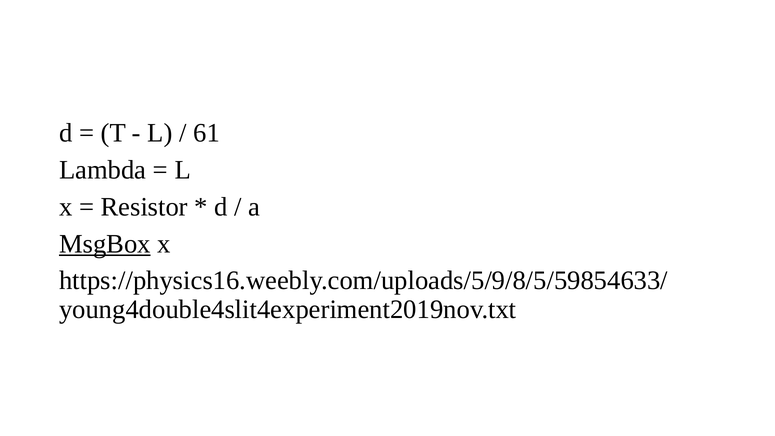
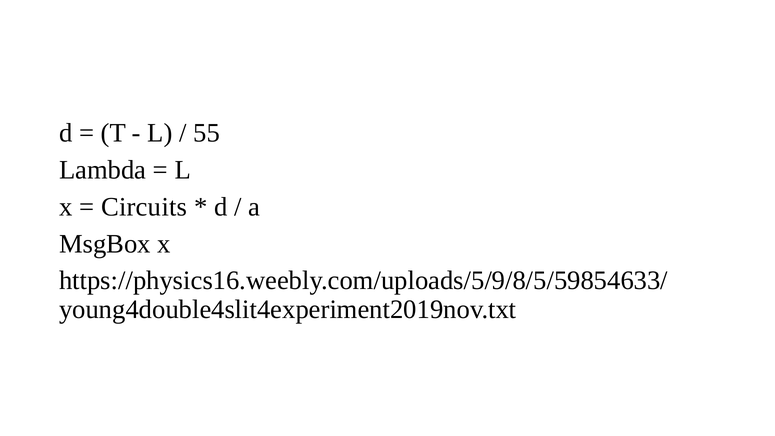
61: 61 -> 55
Resistor: Resistor -> Circuits
MsgBox underline: present -> none
